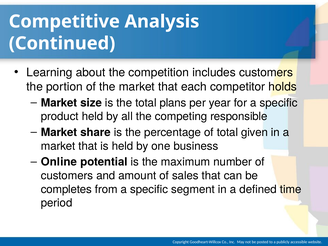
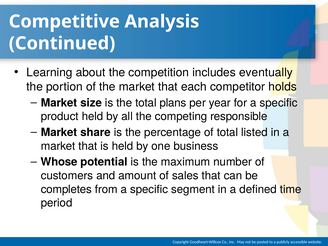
includes customers: customers -> eventually
given: given -> listed
Online: Online -> Whose
